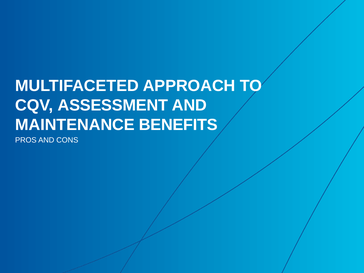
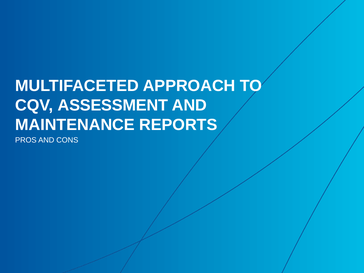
BENEFITS: BENEFITS -> REPORTS
